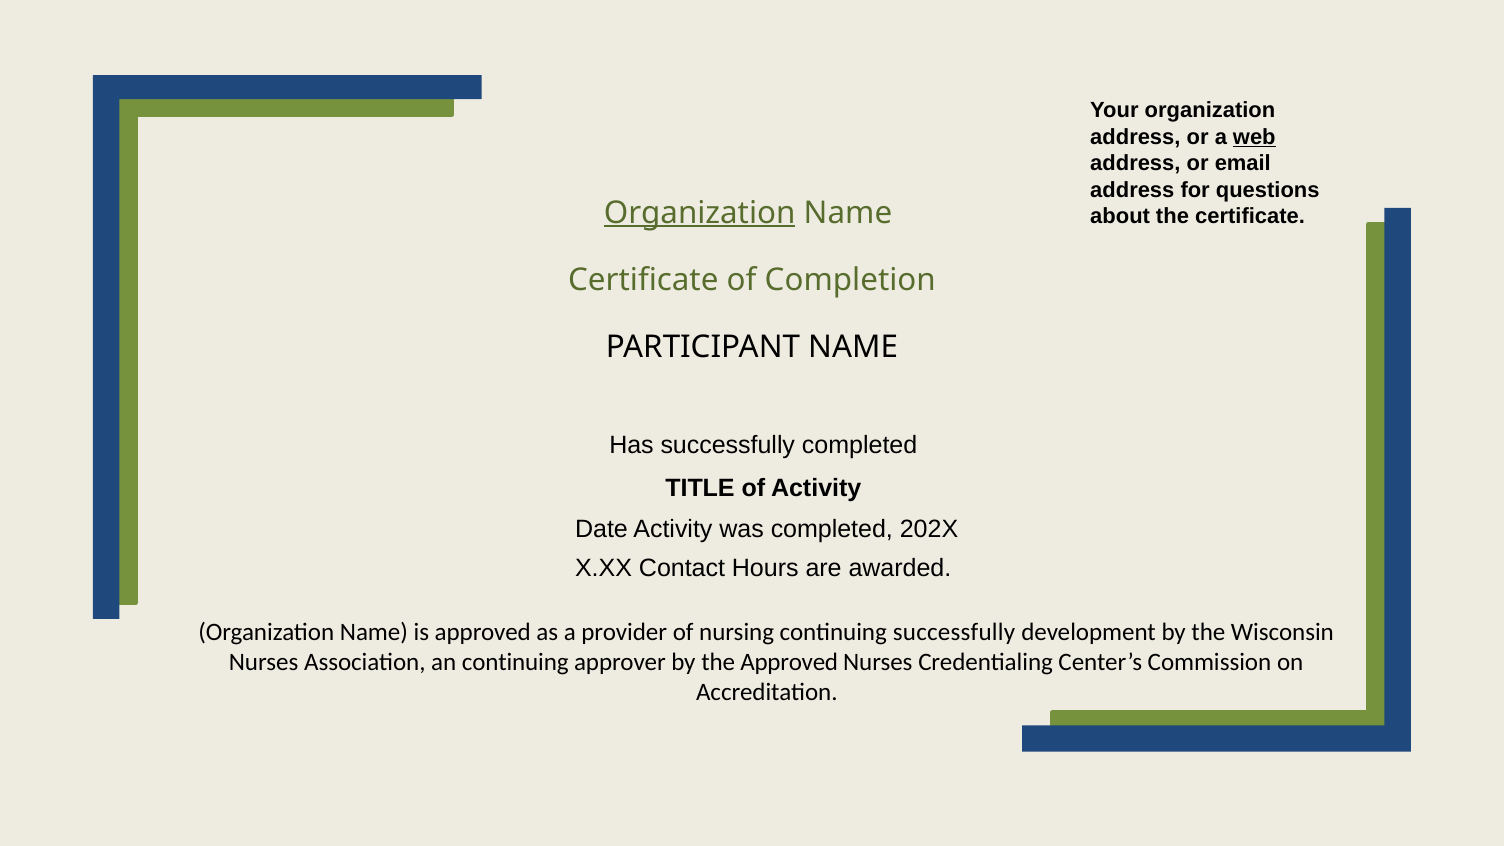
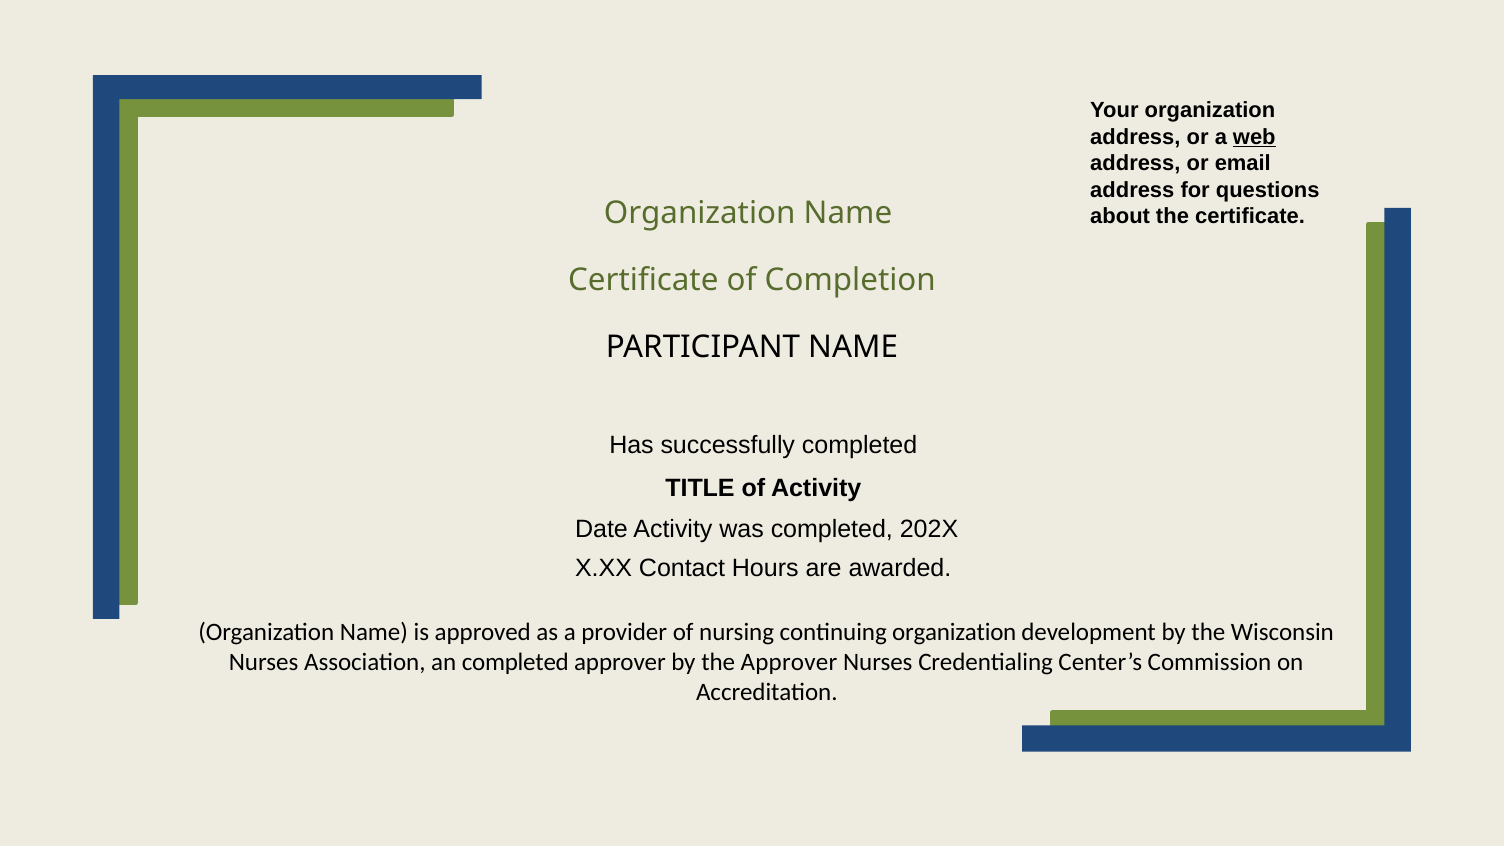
Organization at (700, 213) underline: present -> none
continuing successfully: successfully -> organization
an continuing: continuing -> completed
the Approved: Approved -> Approver
